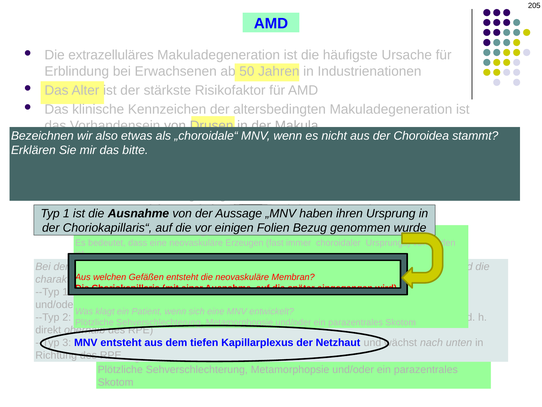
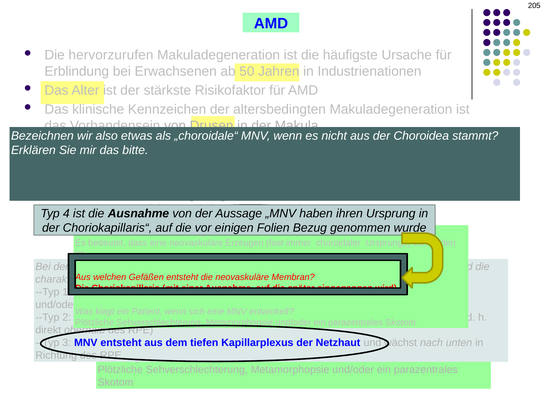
extrazelluläres: extrazelluläres -> hervorzurufen
Typ 1: 1 -> 4
